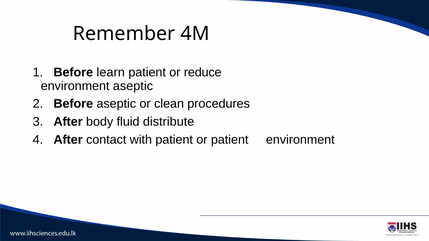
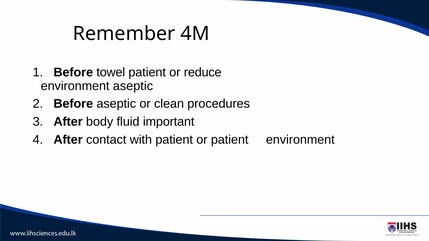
learn: learn -> towel
distribute: distribute -> important
